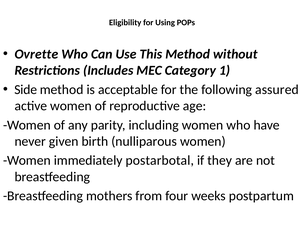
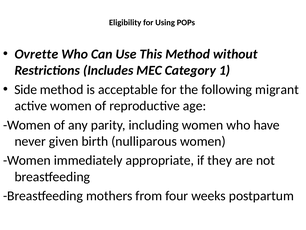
assured: assured -> migrant
postarbotal: postarbotal -> appropriate
